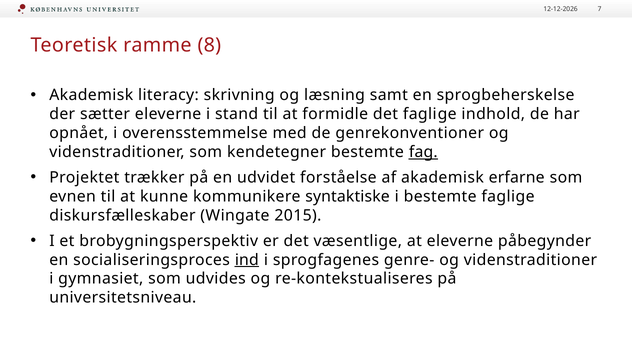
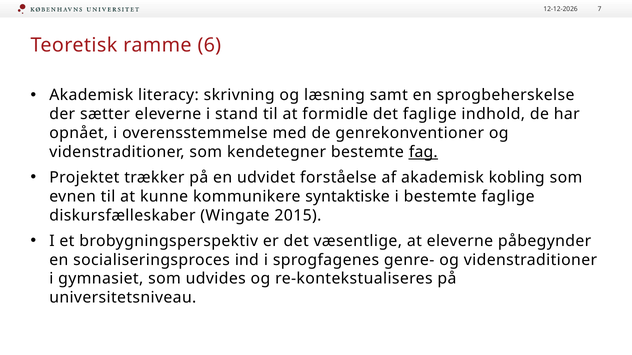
8: 8 -> 6
erfarne: erfarne -> kobling
ind underline: present -> none
